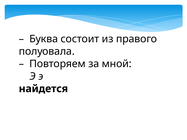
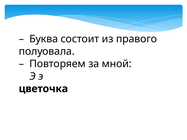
найдется: найдется -> цветочка
